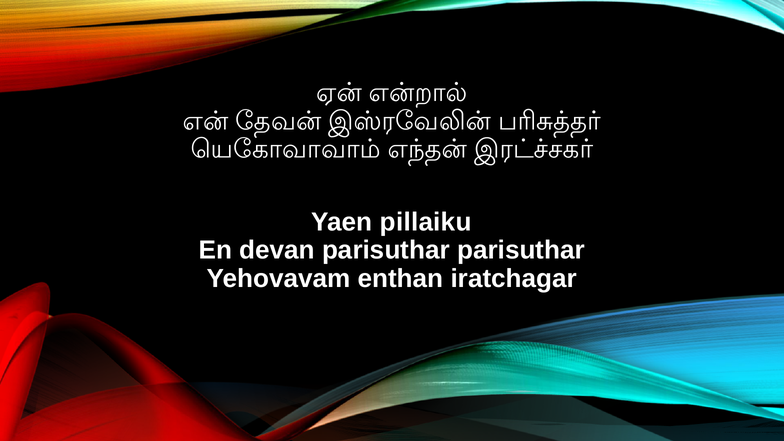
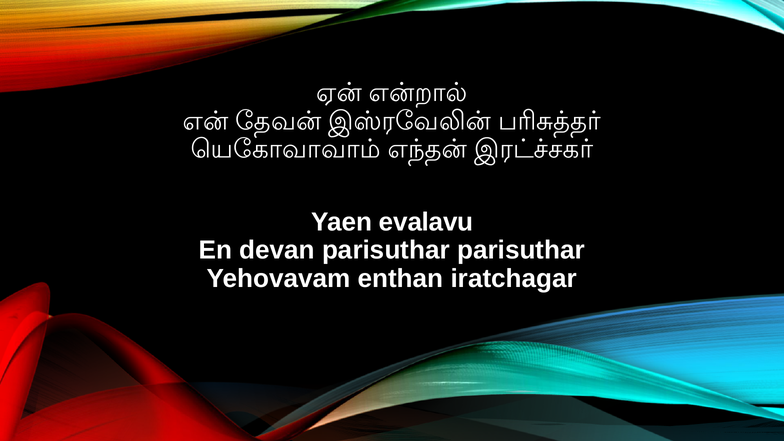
pillaiku: pillaiku -> evalavu
